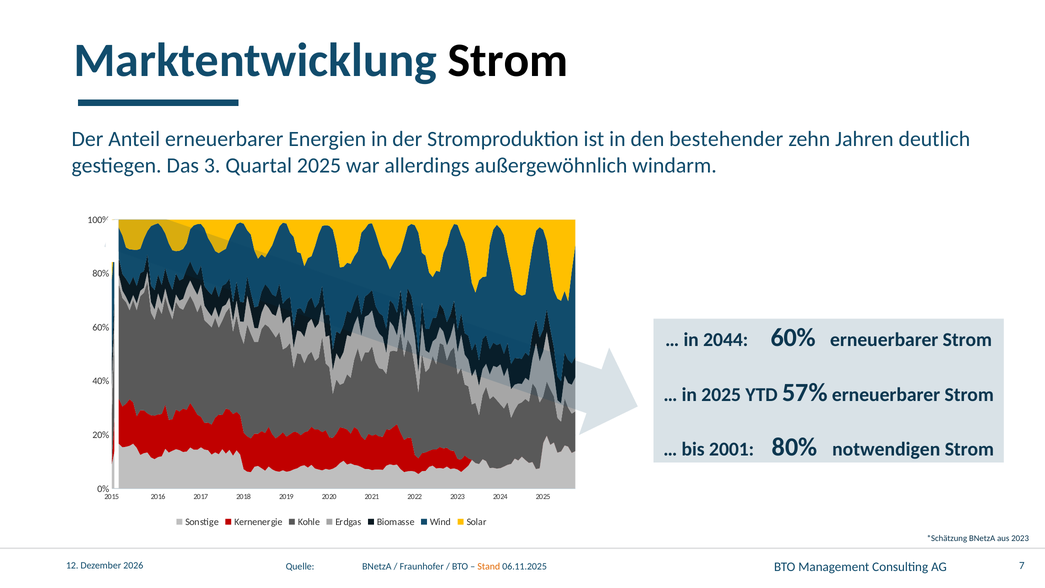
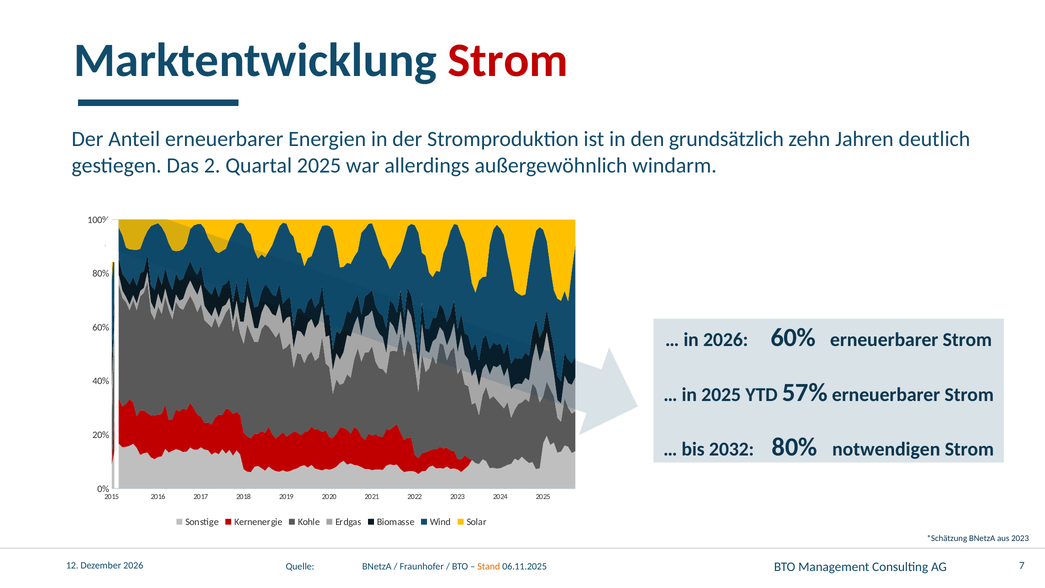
Strom at (508, 61) colour: black -> red
bestehender: bestehender -> grundsätzlich
3: 3 -> 2
in 2044: 2044 -> 2026
2001: 2001 -> 2032
